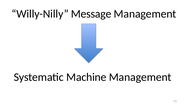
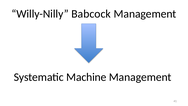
Message: Message -> Babcock
